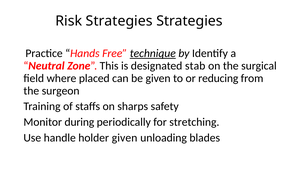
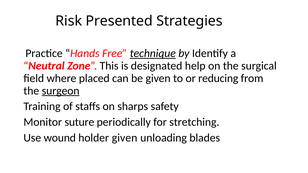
Risk Strategies: Strategies -> Presented
stab: stab -> help
surgeon underline: none -> present
during: during -> suture
handle: handle -> wound
